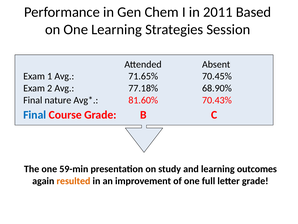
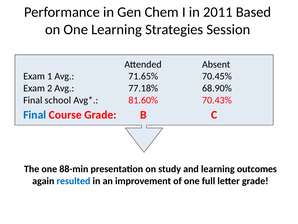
nature: nature -> school
59-min: 59-min -> 88-min
resulted colour: orange -> blue
